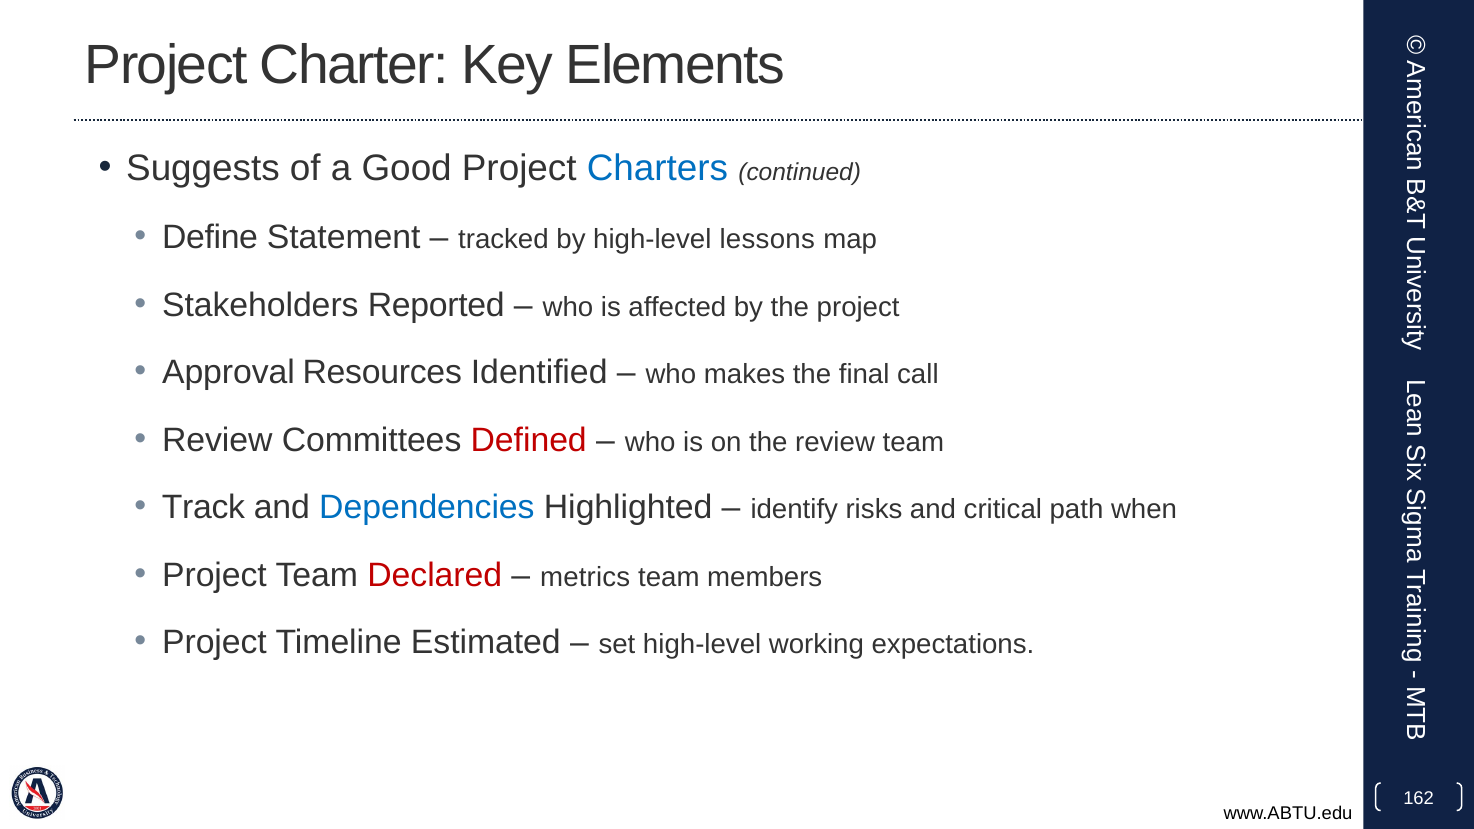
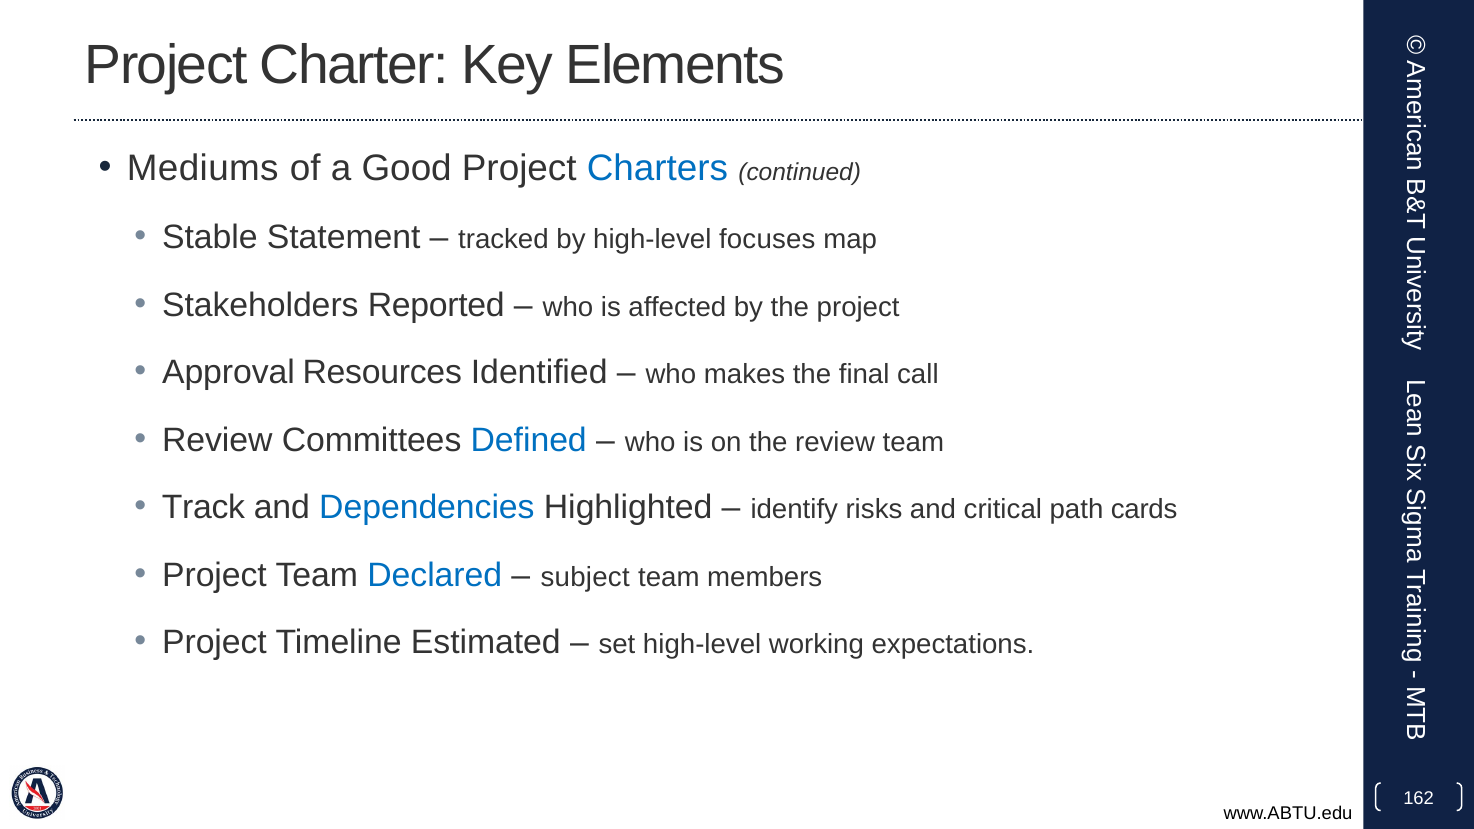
Suggests: Suggests -> Mediums
Define: Define -> Stable
lessons: lessons -> focuses
Defined colour: red -> blue
when: when -> cards
Declared colour: red -> blue
metrics: metrics -> subject
